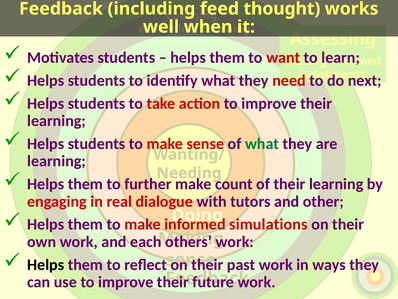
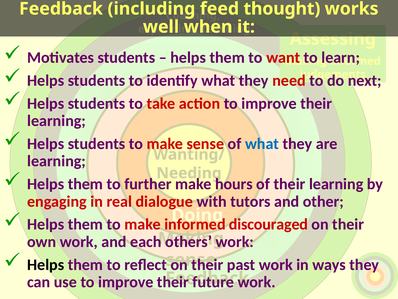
what at (262, 144) colour: green -> blue
count: count -> hours
simulations: simulations -> discouraged
